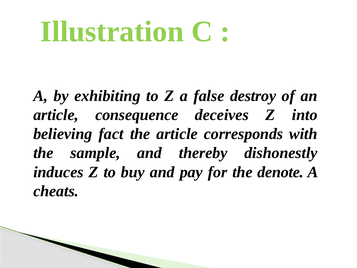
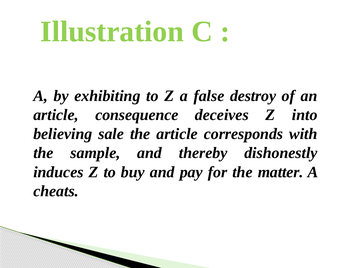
fact: fact -> sale
denote: denote -> matter
